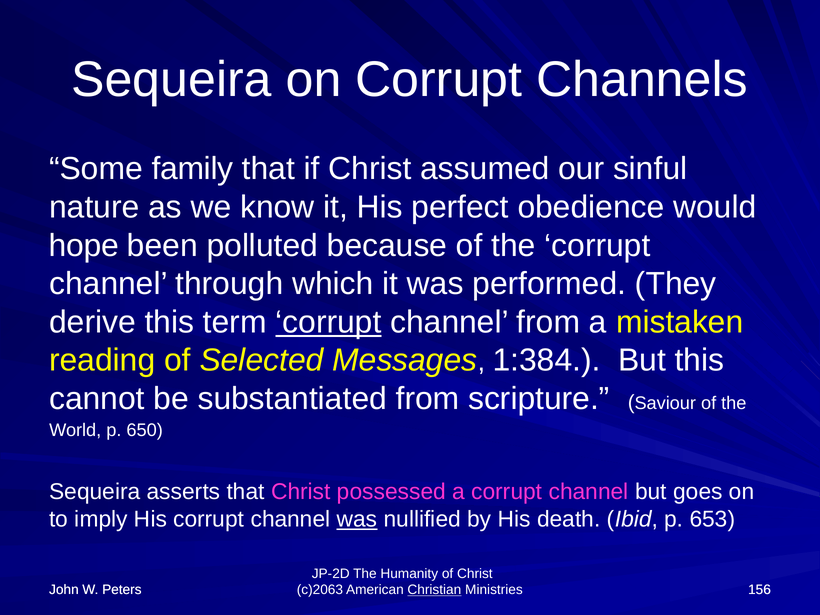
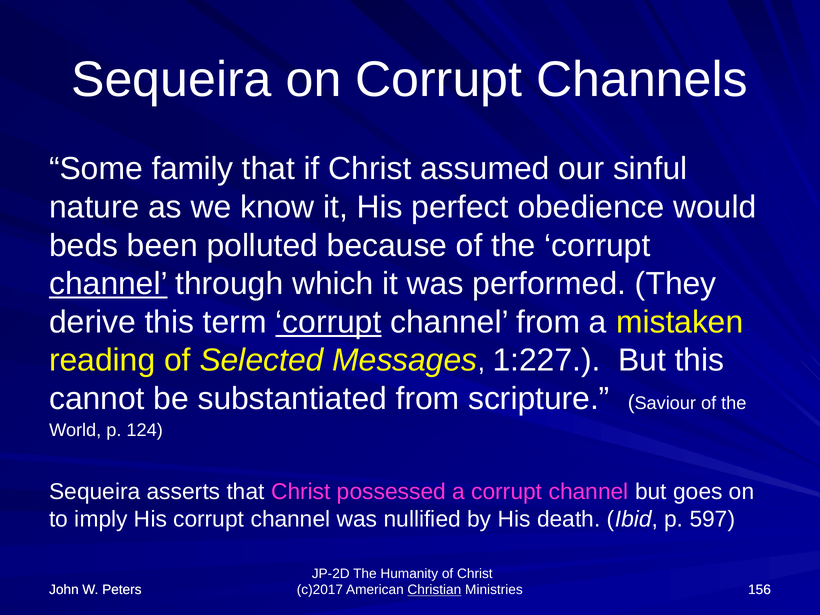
hope: hope -> beds
channel at (108, 284) underline: none -> present
1:384: 1:384 -> 1:227
650: 650 -> 124
was at (357, 519) underline: present -> none
653: 653 -> 597
c)2063: c)2063 -> c)2017
